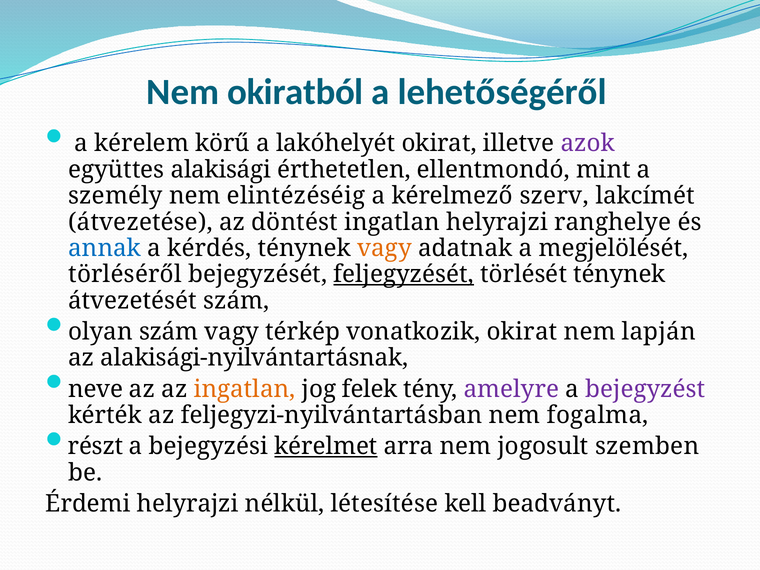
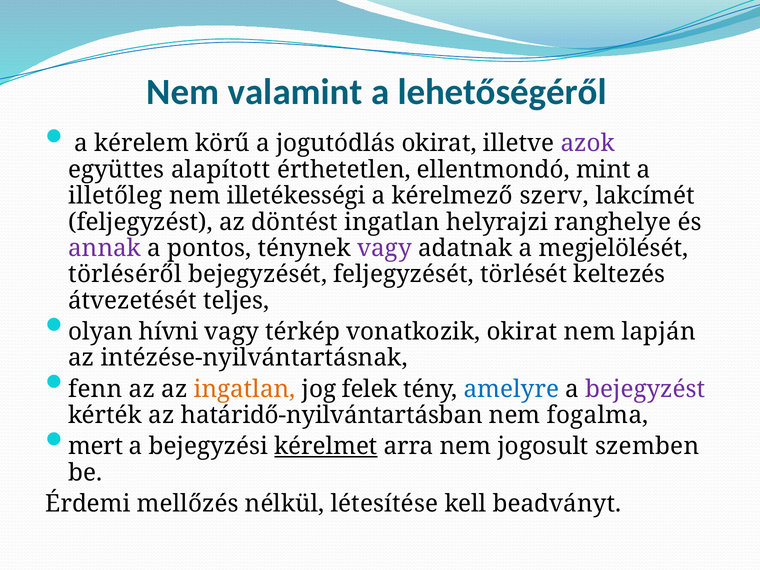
okiratból: okiratból -> valamint
lakóhelyét: lakóhelyét -> jogutódlás
alakisági: alakisági -> alapított
személy: személy -> illetőleg
elintézéséig: elintézéséig -> illetékességi
átvezetése: átvezetése -> feljegyzést
annak colour: blue -> purple
kérdés: kérdés -> pontos
vagy at (384, 248) colour: orange -> purple
feljegyzését underline: present -> none
törlését ténynek: ténynek -> keltezés
átvezetését szám: szám -> teljes
olyan szám: szám -> hívni
alakisági-nyilvántartásnak: alakisági-nyilvántartásnak -> intézése-nyilvántartásnak
neve: neve -> fenn
amelyre colour: purple -> blue
feljegyzi-nyilvántartásban: feljegyzi-nyilvántartásban -> határidő-nyilvántartásban
részt: részt -> mert
Érdemi helyrajzi: helyrajzi -> mellőzés
